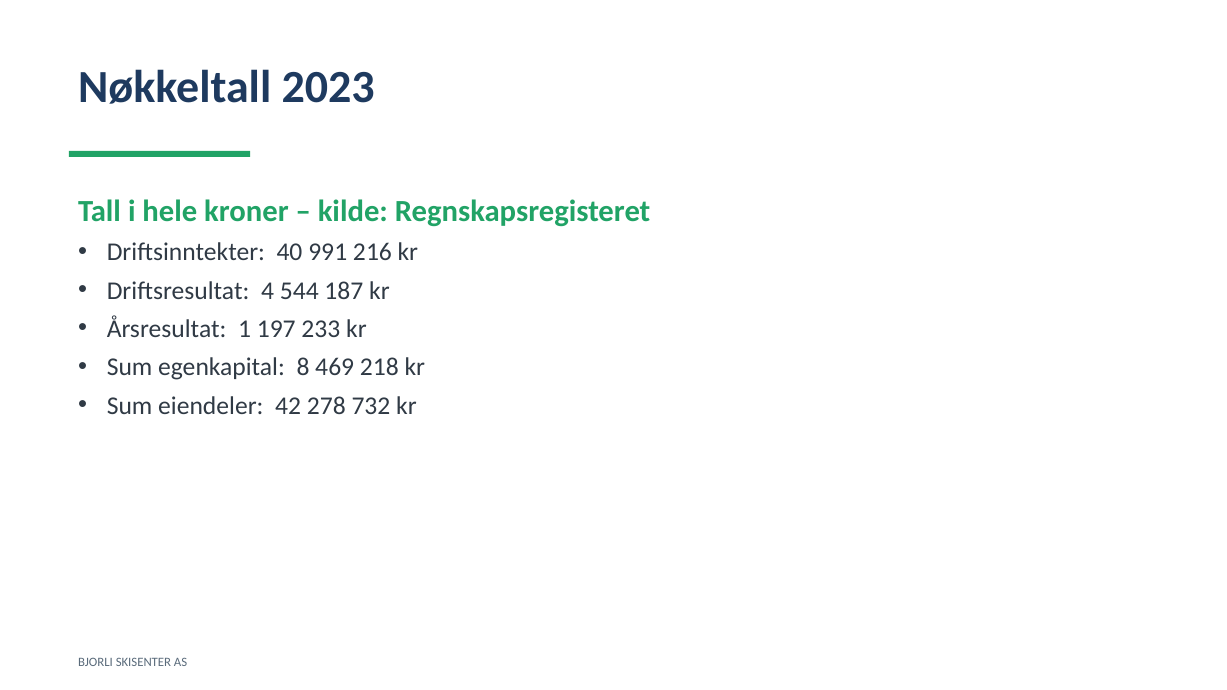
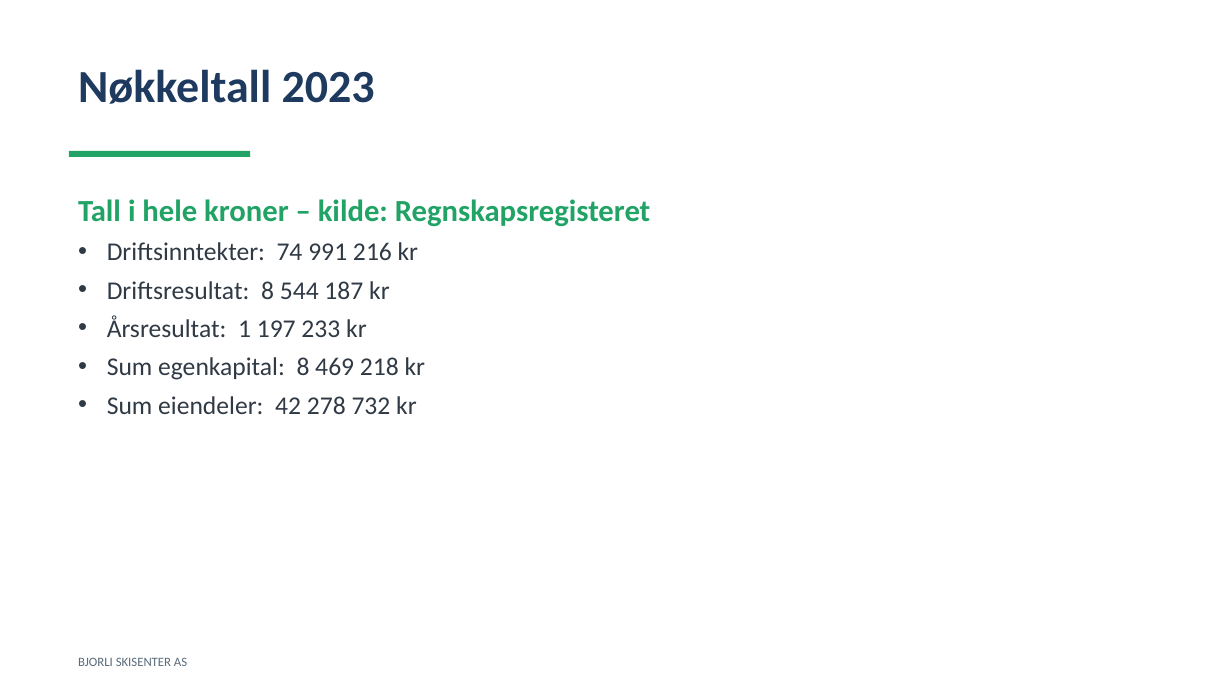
40: 40 -> 74
Driftsresultat 4: 4 -> 8
